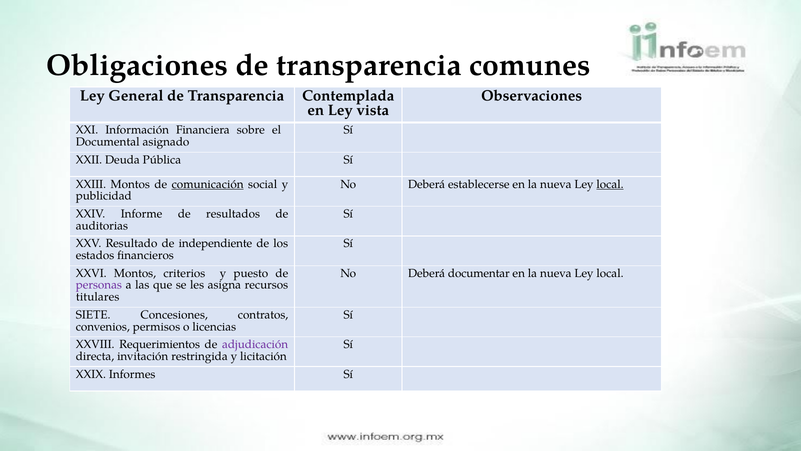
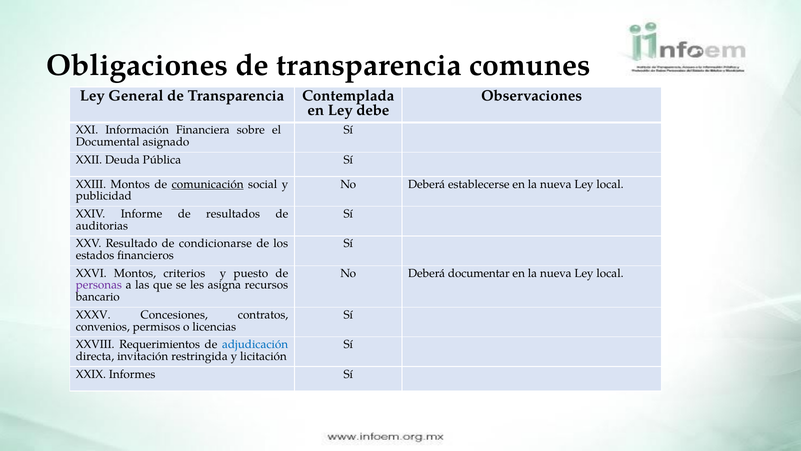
vista: vista -> debe
local at (610, 184) underline: present -> none
independiente: independiente -> condicionarse
titulares: titulares -> bancario
SIETE: SIETE -> XXXV
adjudicación colour: purple -> blue
